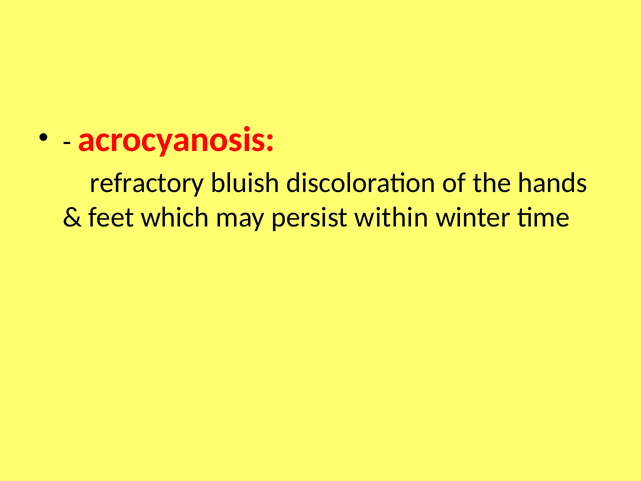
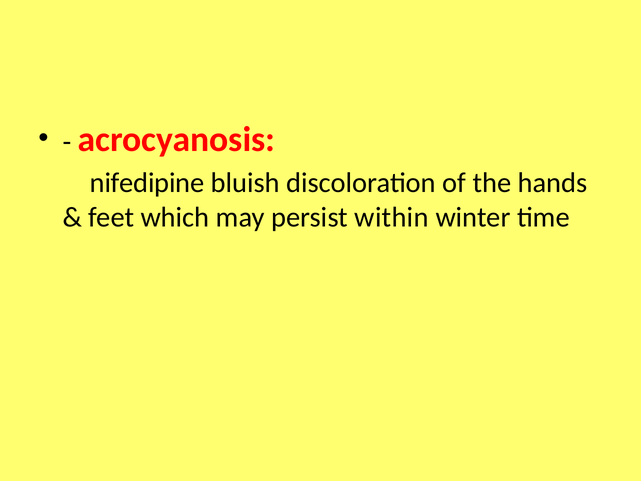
refractory: refractory -> nifedipine
